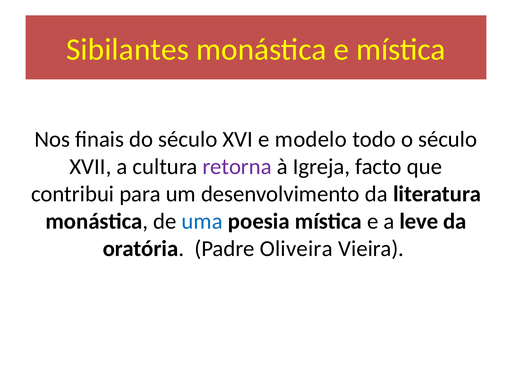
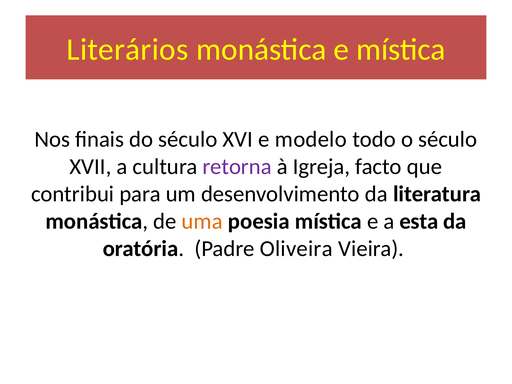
Sibilantes: Sibilantes -> Literários
uma colour: blue -> orange
leve: leve -> esta
